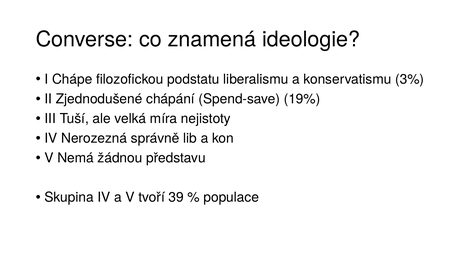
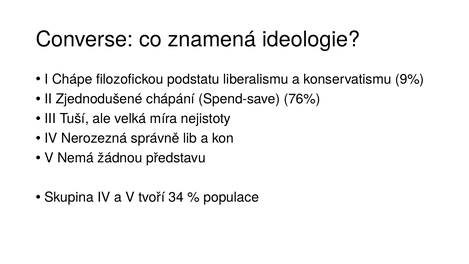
3%: 3% -> 9%
19%: 19% -> 76%
39: 39 -> 34
